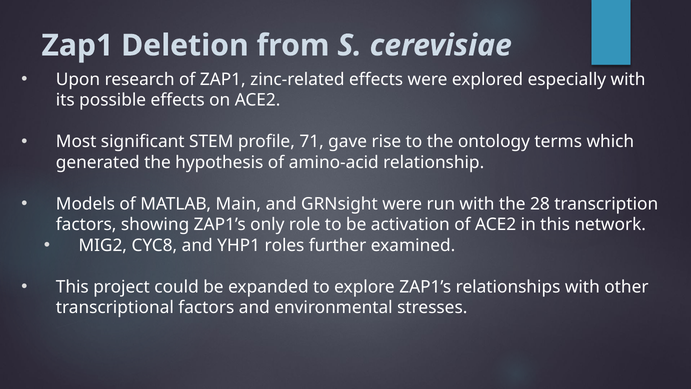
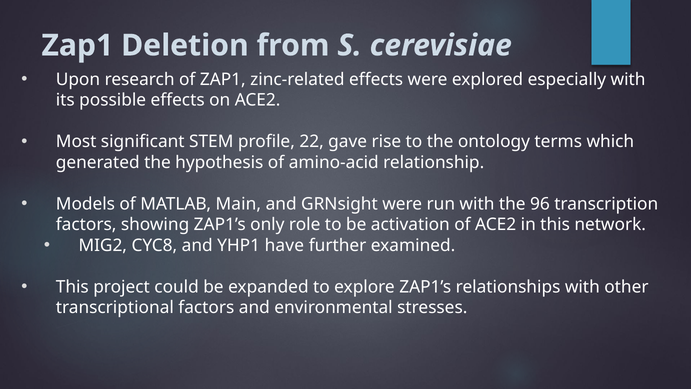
71: 71 -> 22
28: 28 -> 96
roles: roles -> have
